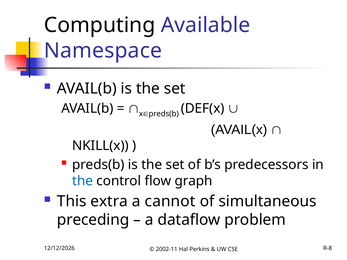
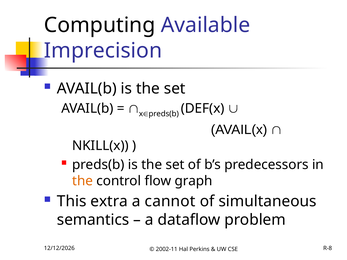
Namespace: Namespace -> Imprecision
the at (83, 181) colour: blue -> orange
preceding: preceding -> semantics
